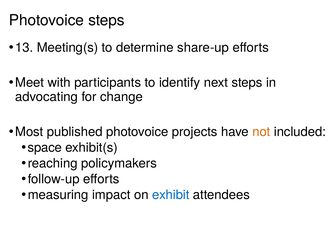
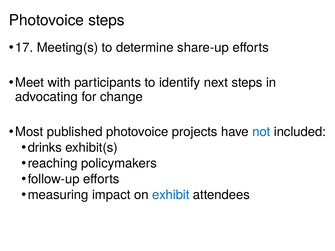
13: 13 -> 17
not colour: orange -> blue
space: space -> drinks
